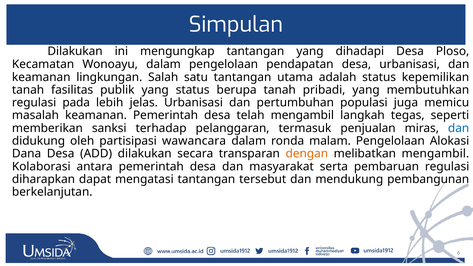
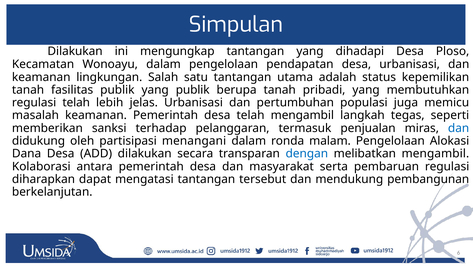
yang status: status -> publik
regulasi pada: pada -> telah
wawancara: wawancara -> menangani
dengan colour: orange -> blue
